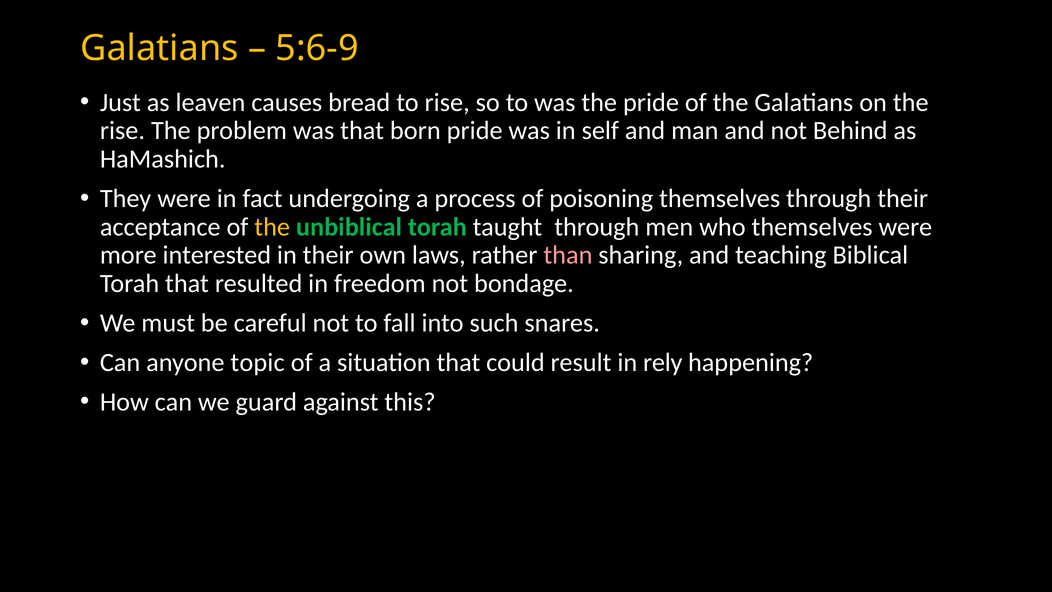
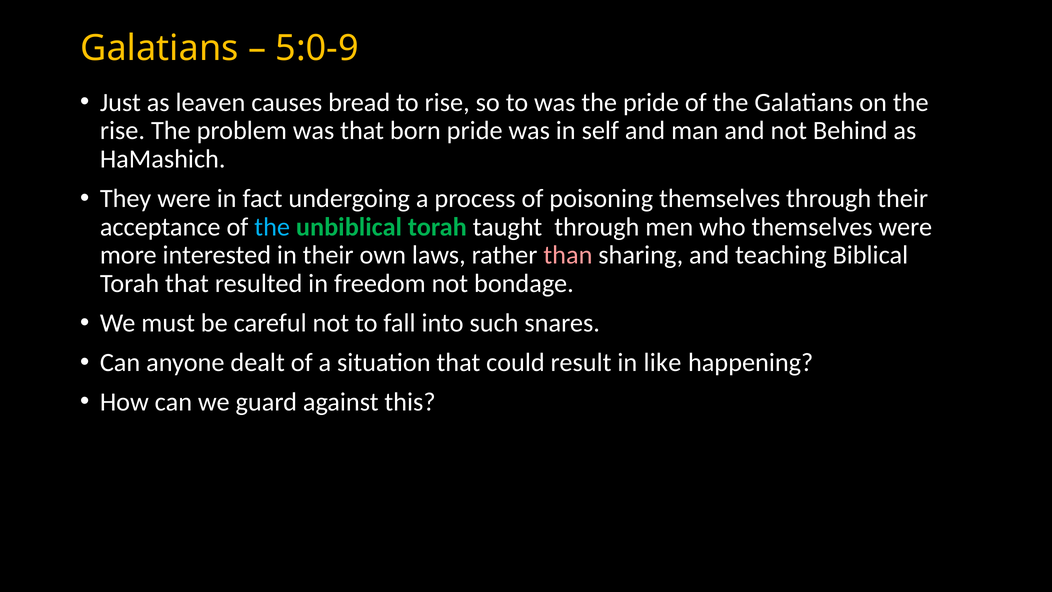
5:6-9: 5:6-9 -> 5:0-9
the at (272, 227) colour: yellow -> light blue
topic: topic -> dealt
rely: rely -> like
